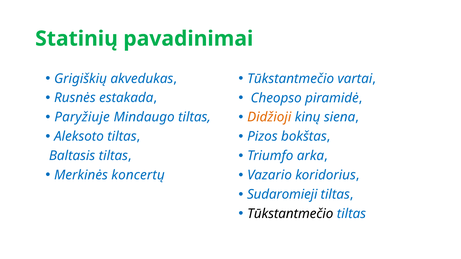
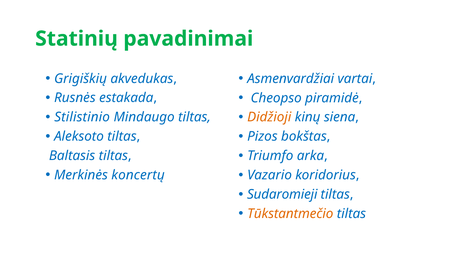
Tūkstantmečio at (291, 79): Tūkstantmečio -> Asmenvardžiai
Paryžiuje: Paryžiuje -> Stilistinio
Tūkstantmečio at (290, 214) colour: black -> orange
